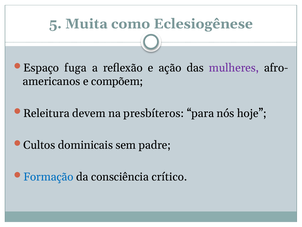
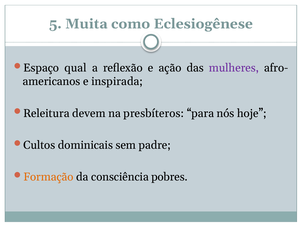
fuga: fuga -> qual
compõem: compõem -> inspirada
Formação colour: blue -> orange
crítico: crítico -> pobres
